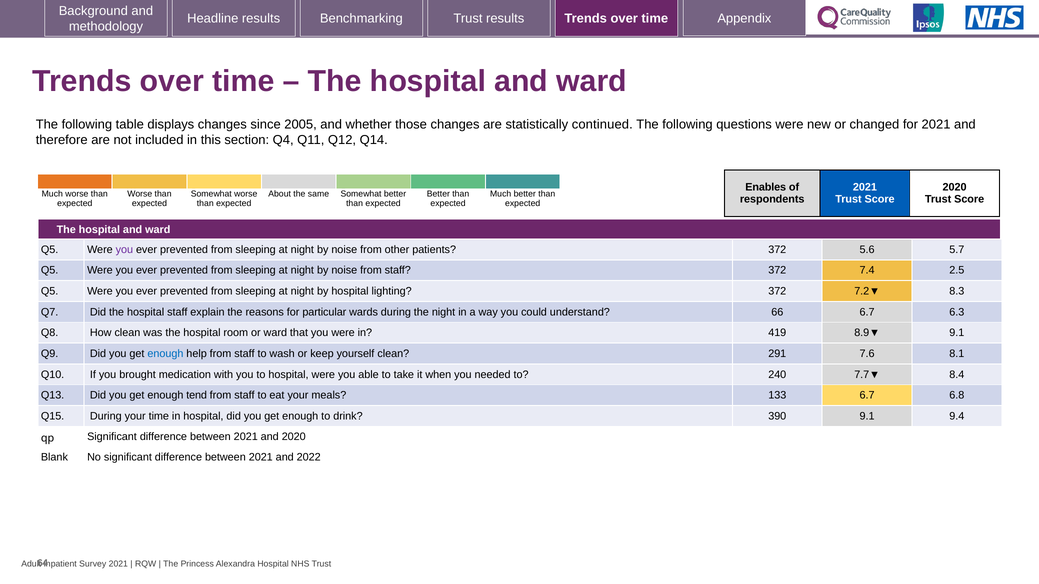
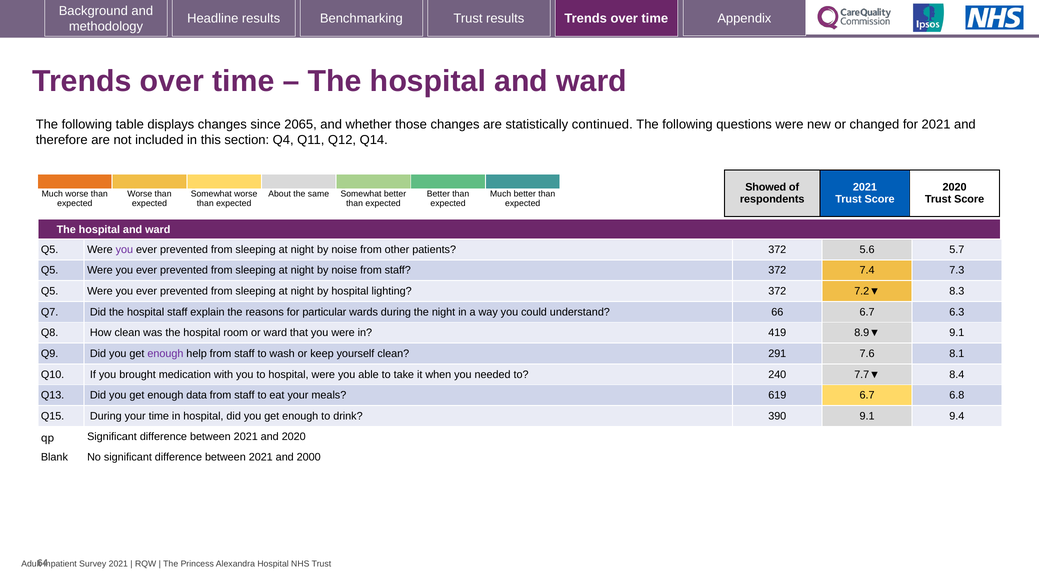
2005: 2005 -> 2065
Enables: Enables -> Showed
2.5: 2.5 -> 7.3
enough at (165, 354) colour: blue -> purple
tend: tend -> data
133: 133 -> 619
2022: 2022 -> 2000
